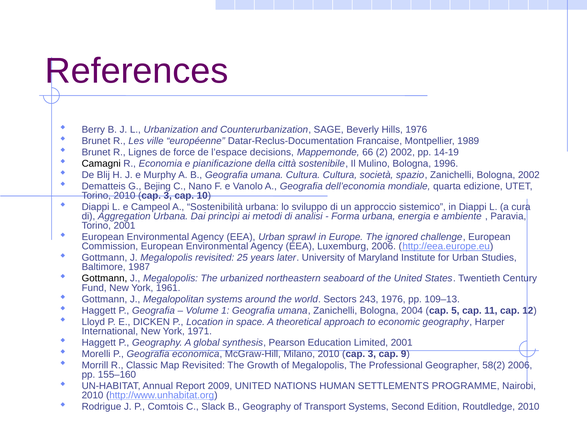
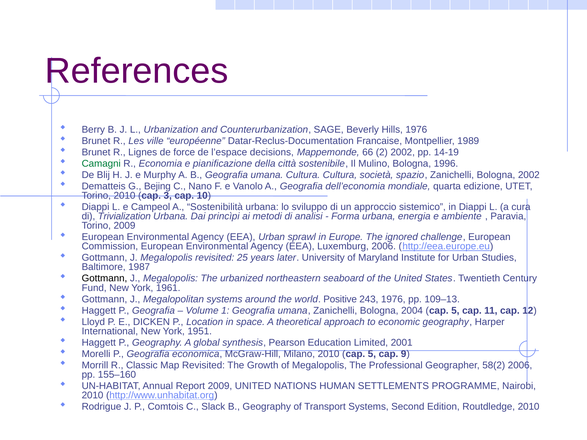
Camagni colour: black -> green
Aggregation: Aggregation -> Trivialization
Torino 2001: 2001 -> 2009
Sectors: Sectors -> Positive
1971: 1971 -> 1951
Milano 2010 cap 3: 3 -> 5
